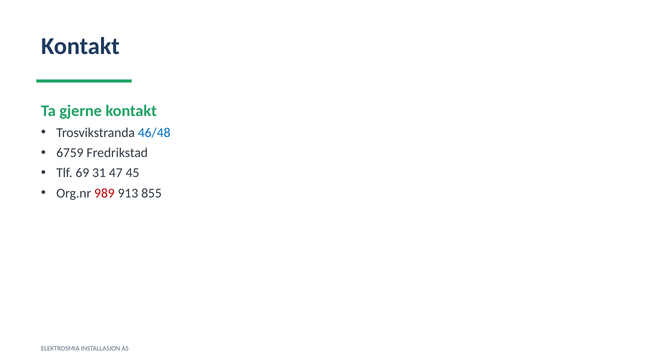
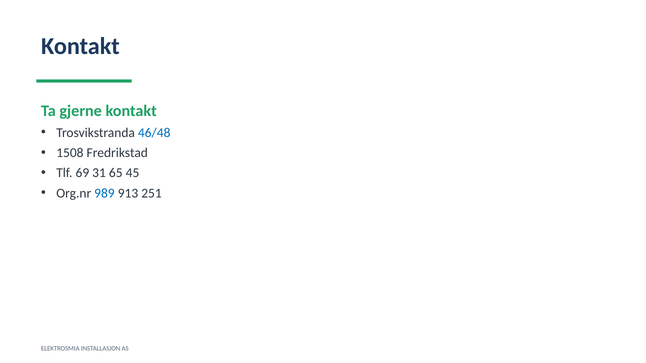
6759: 6759 -> 1508
47: 47 -> 65
989 colour: red -> blue
855: 855 -> 251
